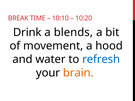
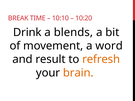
hood: hood -> word
water: water -> result
refresh colour: blue -> orange
